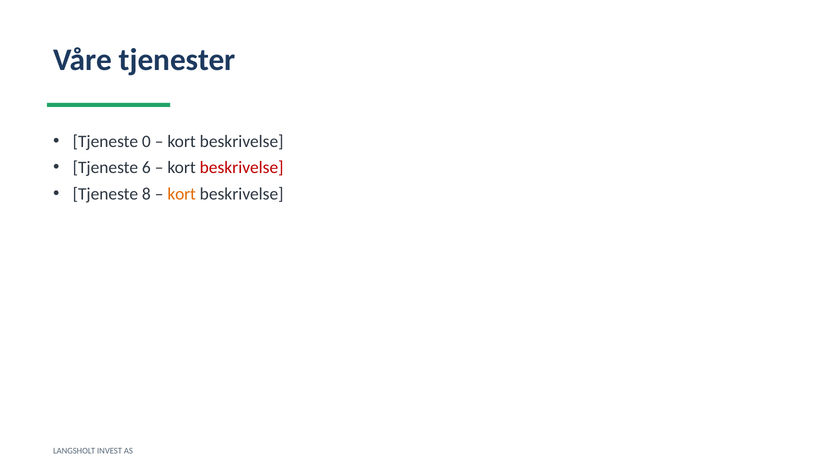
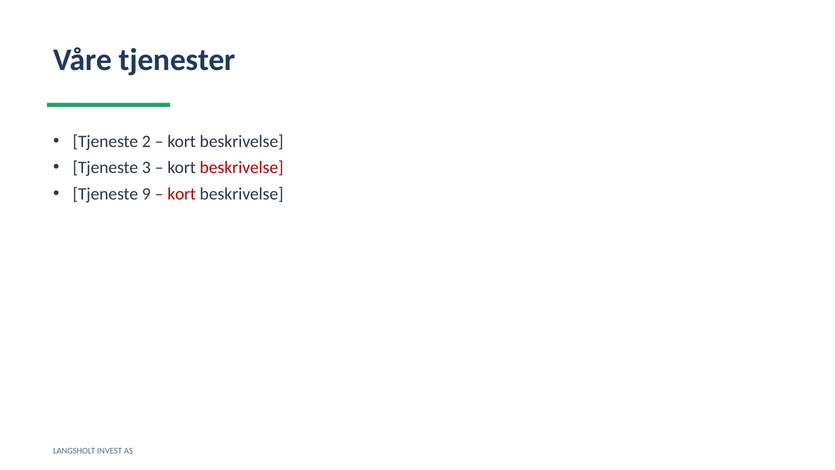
0: 0 -> 2
6: 6 -> 3
8: 8 -> 9
kort at (182, 194) colour: orange -> red
